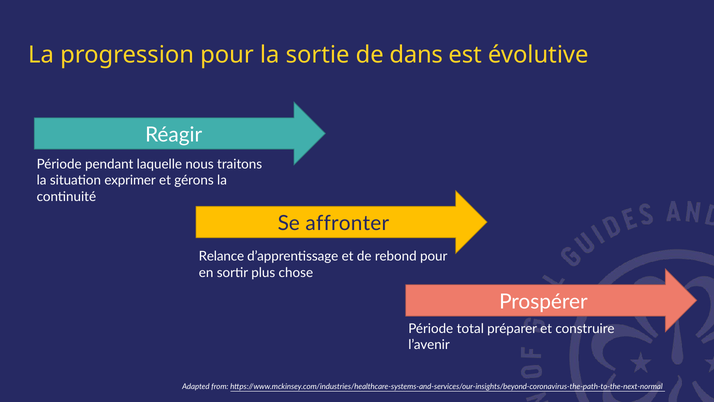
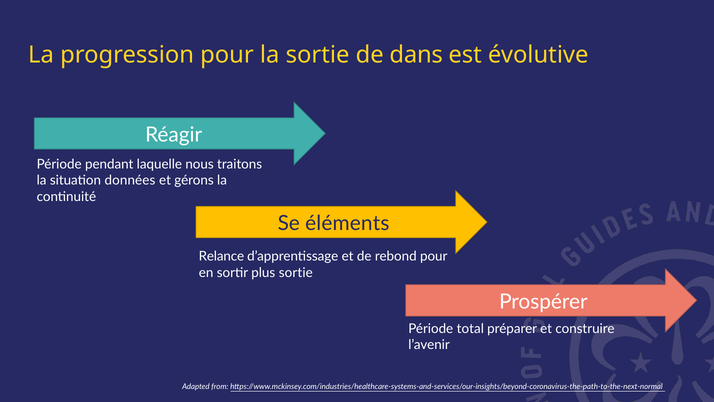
exprimer: exprimer -> données
affronter: affronter -> éléments
plus chose: chose -> sortie
